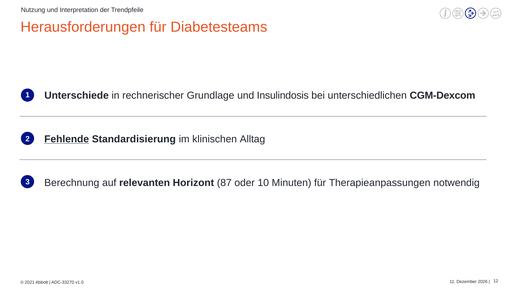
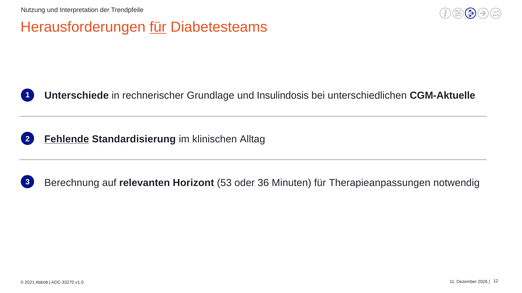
für at (158, 27) underline: none -> present
CGM-Dexcom: CGM-Dexcom -> CGM-Aktuelle
87: 87 -> 53
10: 10 -> 36
